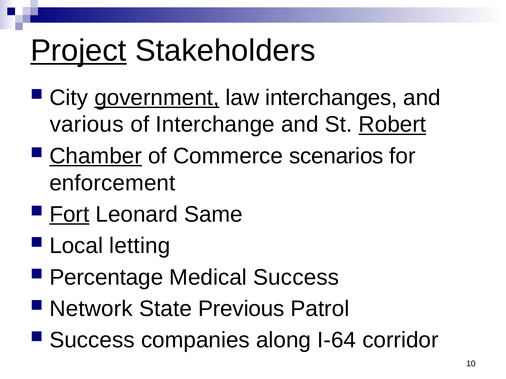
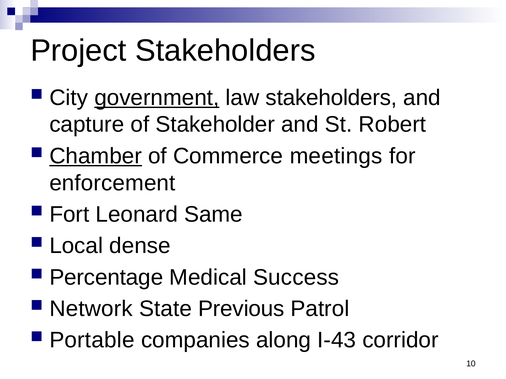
Project underline: present -> none
law interchanges: interchanges -> stakeholders
various: various -> capture
Interchange: Interchange -> Stakeholder
Robert underline: present -> none
scenarios: scenarios -> meetings
Fort underline: present -> none
letting: letting -> dense
Success at (92, 341): Success -> Portable
I-64: I-64 -> I-43
